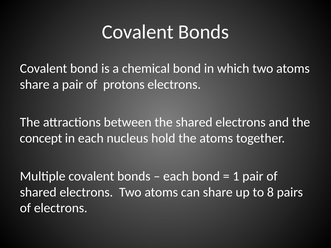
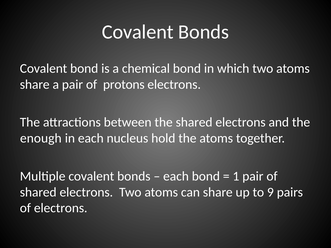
concept: concept -> enough
8: 8 -> 9
